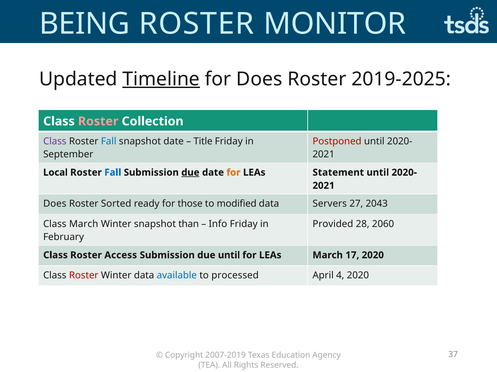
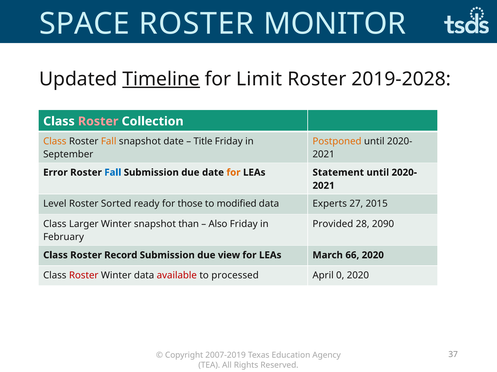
BEING: BEING -> SPACE
for Does: Does -> Limit
2019-2025: 2019-2025 -> 2019-2028
Class at (55, 141) colour: purple -> orange
Fall at (109, 141) colour: blue -> orange
Postponed colour: red -> orange
Local: Local -> Error
due at (190, 173) underline: present -> none
Does at (55, 204): Does -> Level
Servers: Servers -> Experts
2043: 2043 -> 2015
Class March: March -> Larger
Info: Info -> Also
2060: 2060 -> 2090
Access: Access -> Record
due until: until -> view
17: 17 -> 66
available colour: blue -> red
4: 4 -> 0
